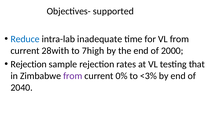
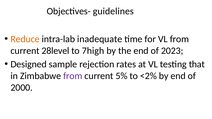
supported: supported -> guidelines
Reduce colour: blue -> orange
28with: 28with -> 28level
2000: 2000 -> 2023
Rejection at (29, 64): Rejection -> Designed
0%: 0% -> 5%
<3%: <3% -> <2%
2040: 2040 -> 2000
